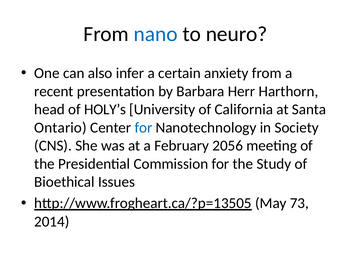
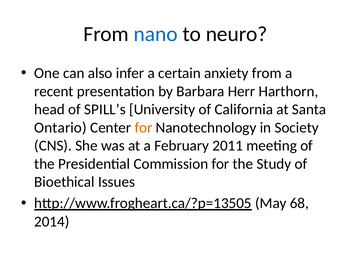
HOLY’s: HOLY’s -> SPILL’s
for at (143, 128) colour: blue -> orange
2056: 2056 -> 2011
73: 73 -> 68
